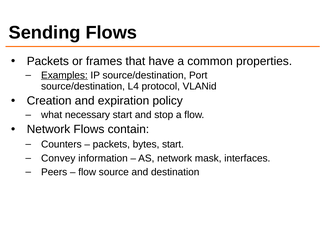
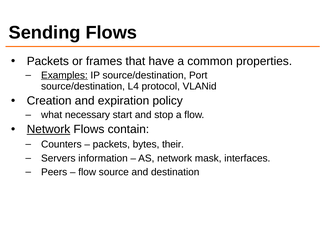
Network at (48, 129) underline: none -> present
bytes start: start -> their
Convey: Convey -> Servers
